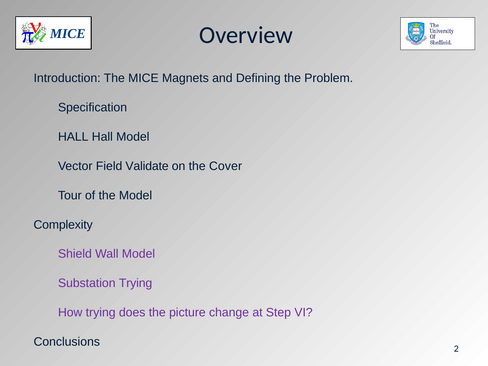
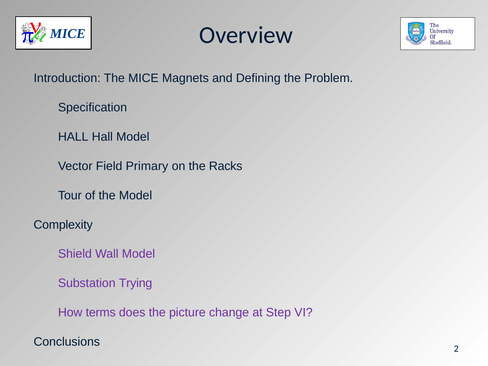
Validate: Validate -> Primary
Cover: Cover -> Racks
How trying: trying -> terms
